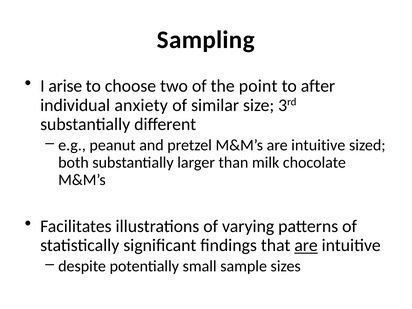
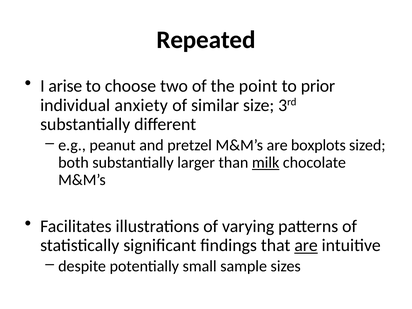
Sampling: Sampling -> Repeated
after: after -> prior
M&M’s are intuitive: intuitive -> boxplots
milk underline: none -> present
